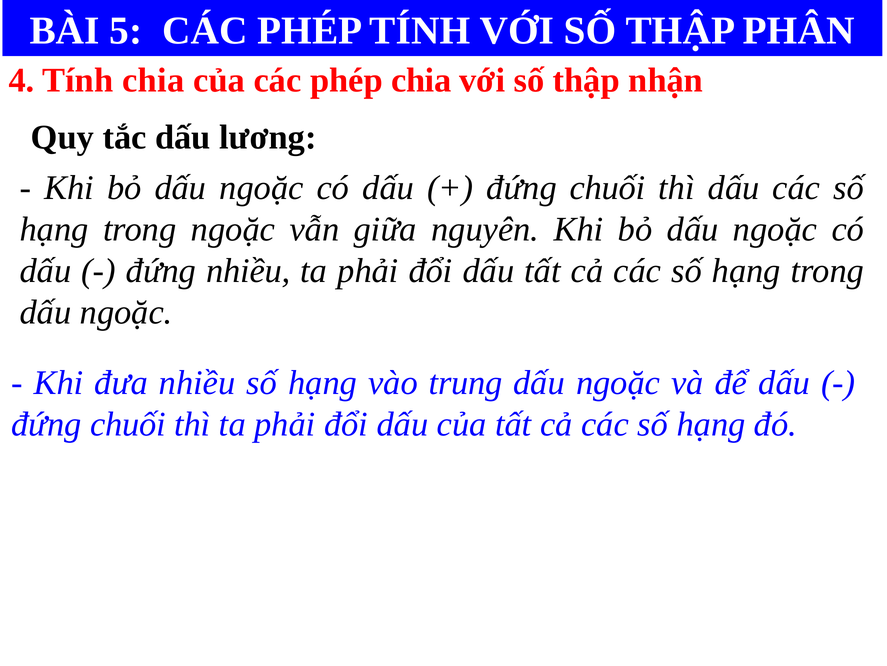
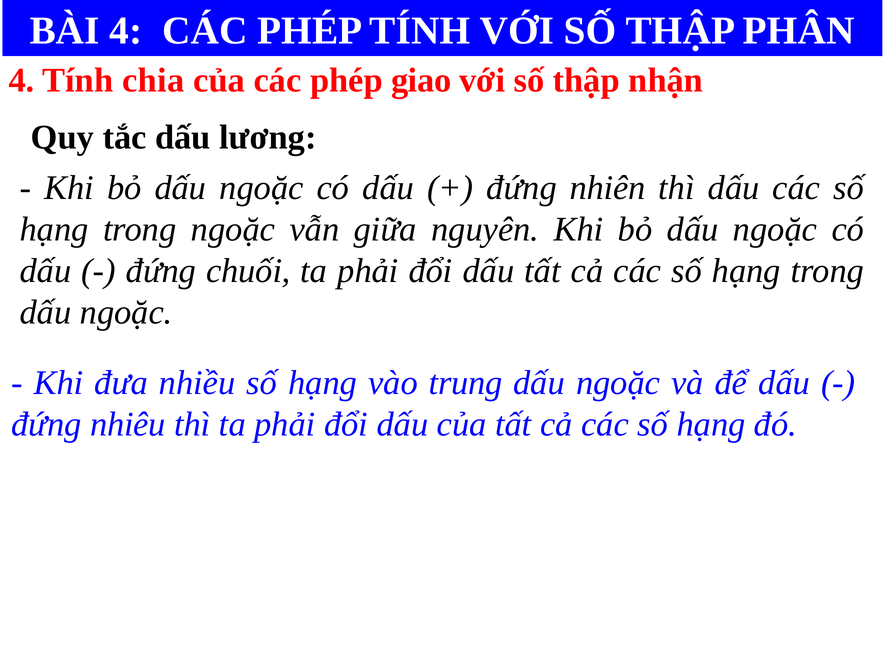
BÀI 5: 5 -> 4
phép chia: chia -> giao
chuối at (608, 188): chuối -> nhiên
đứng nhiều: nhiều -> chuối
chuối at (128, 424): chuối -> nhiêu
